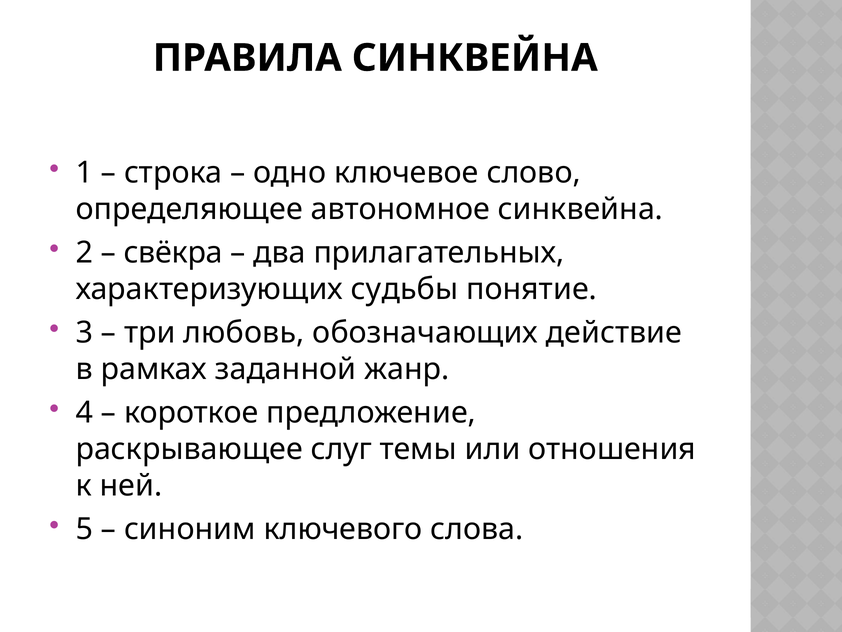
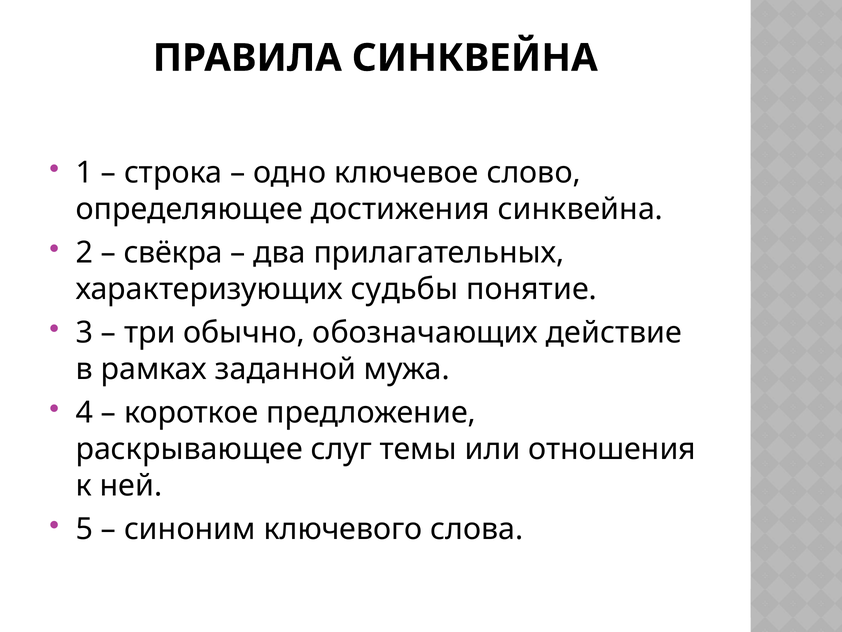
автономное: автономное -> достижения
любовь: любовь -> обычно
жанр: жанр -> мужа
